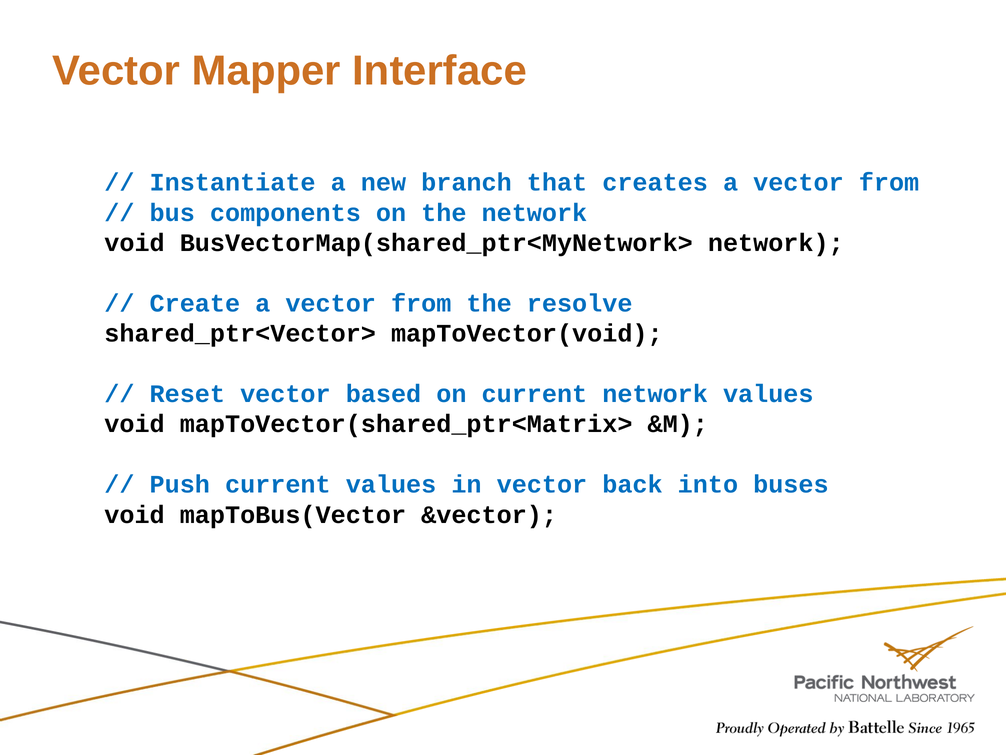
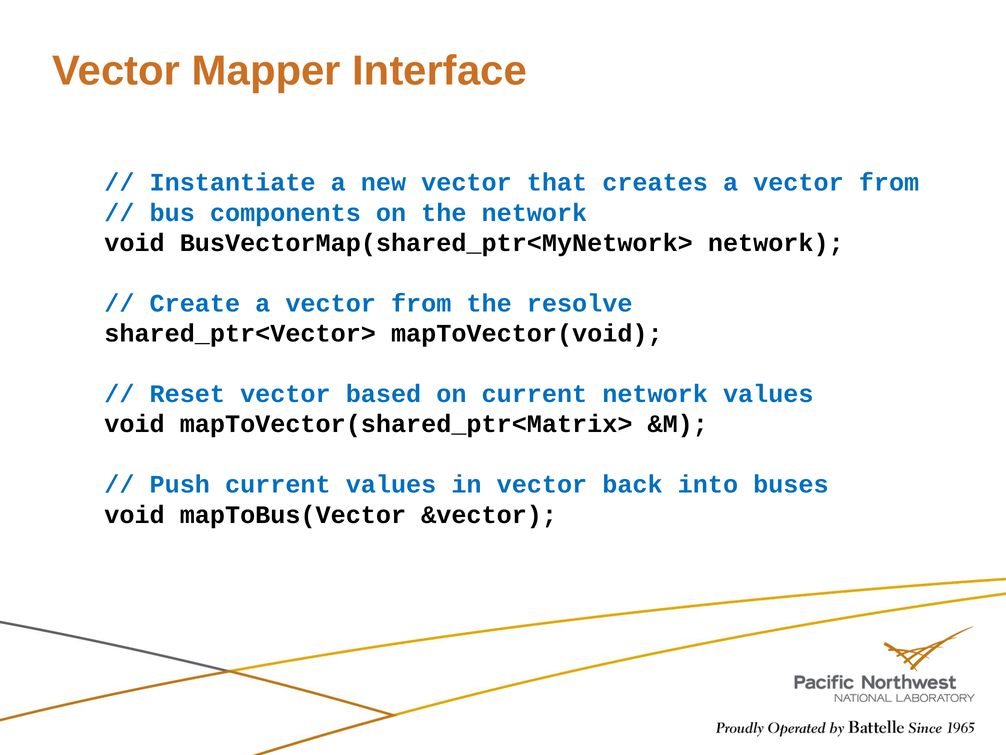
new branch: branch -> vector
